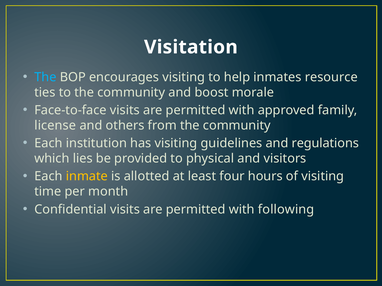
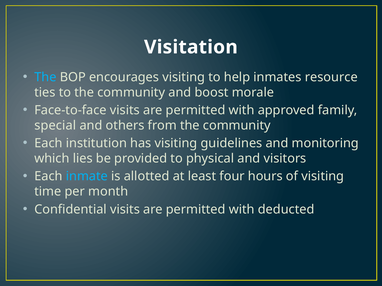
license: license -> special
regulations: regulations -> monitoring
inmate colour: yellow -> light blue
following: following -> deducted
